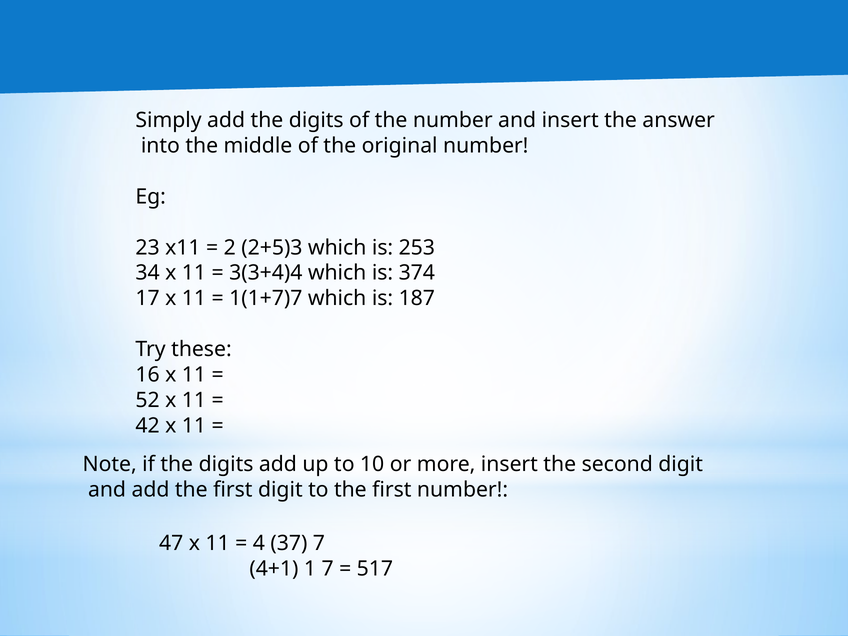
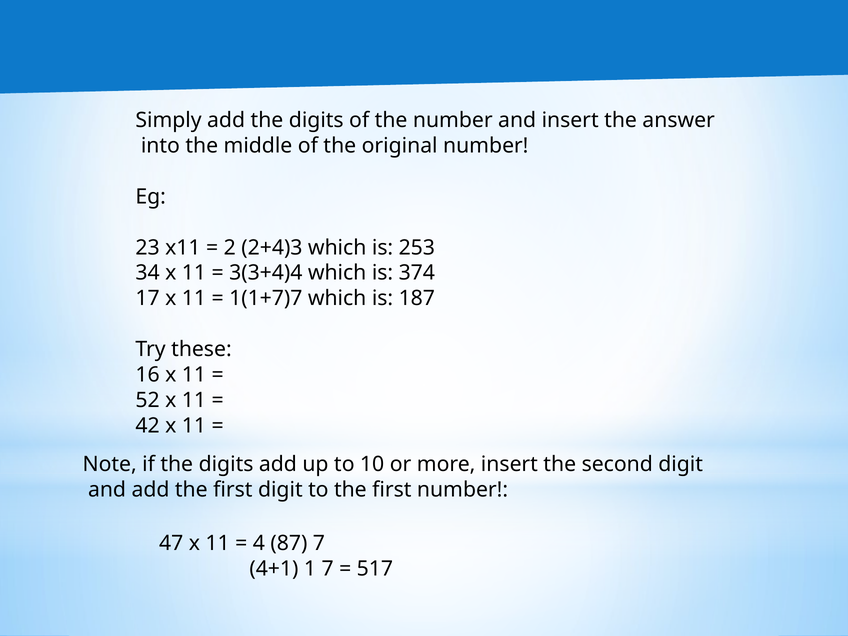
2+5)3: 2+5)3 -> 2+4)3
37: 37 -> 87
